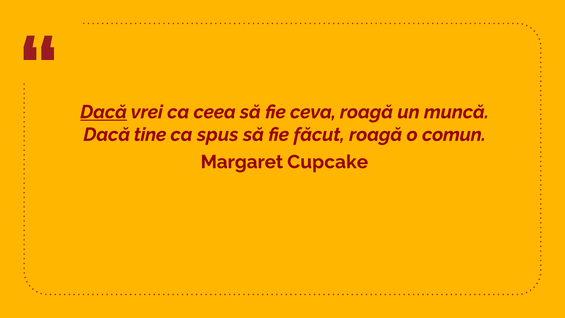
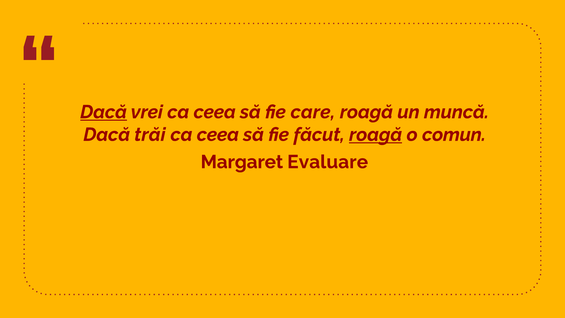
ceva: ceva -> care
tine: tine -> trăi
spus at (218, 135): spus -> ceea
roagă at (376, 135) underline: none -> present
Cupcake: Cupcake -> Evaluare
